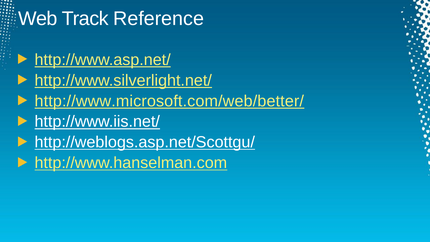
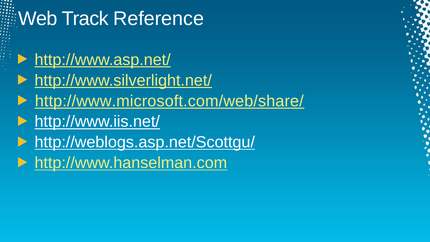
http://www.microsoft.com/web/better/: http://www.microsoft.com/web/better/ -> http://www.microsoft.com/web/share/
